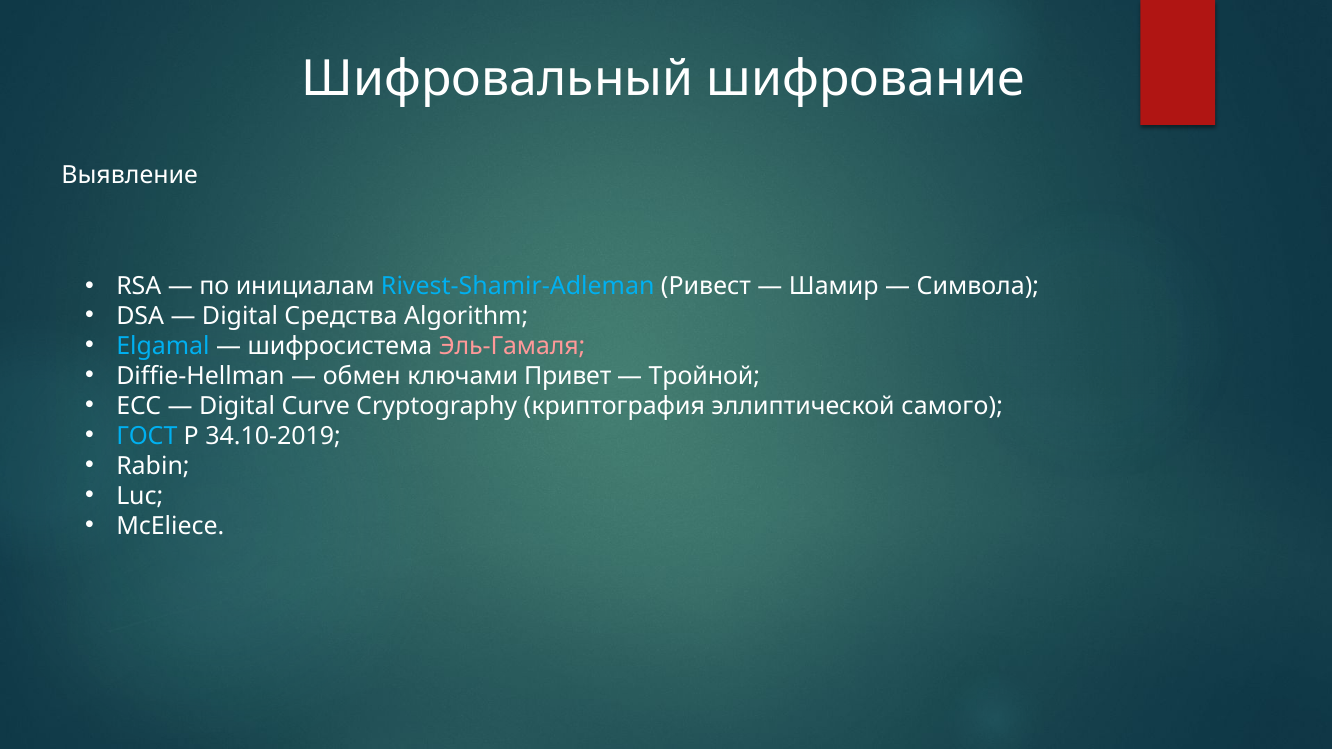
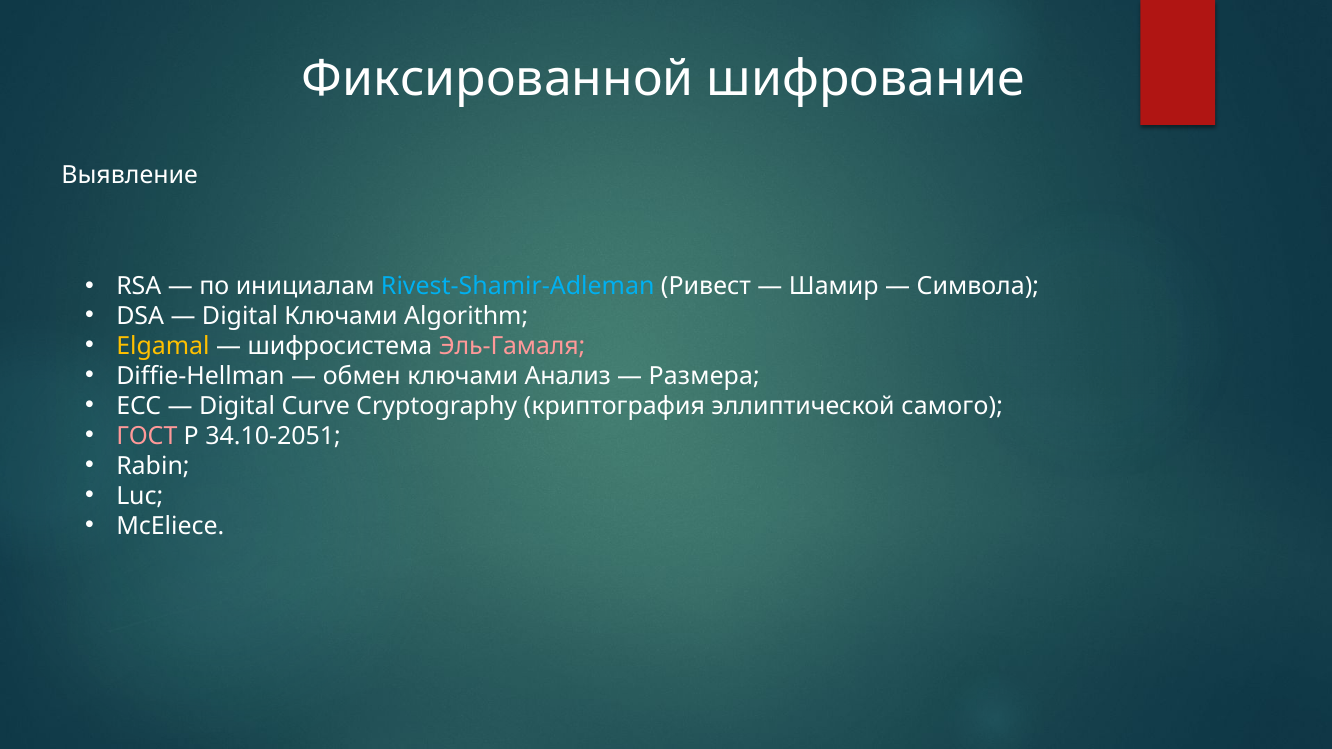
Шифровальный: Шифровальный -> Фиксированной
Digital Средства: Средства -> Ключами
Elgamal colour: light blue -> yellow
Привет: Привет -> Анализ
Тройной: Тройной -> Размера
ГОСТ colour: light blue -> pink
34.10-2019: 34.10-2019 -> 34.10-2051
